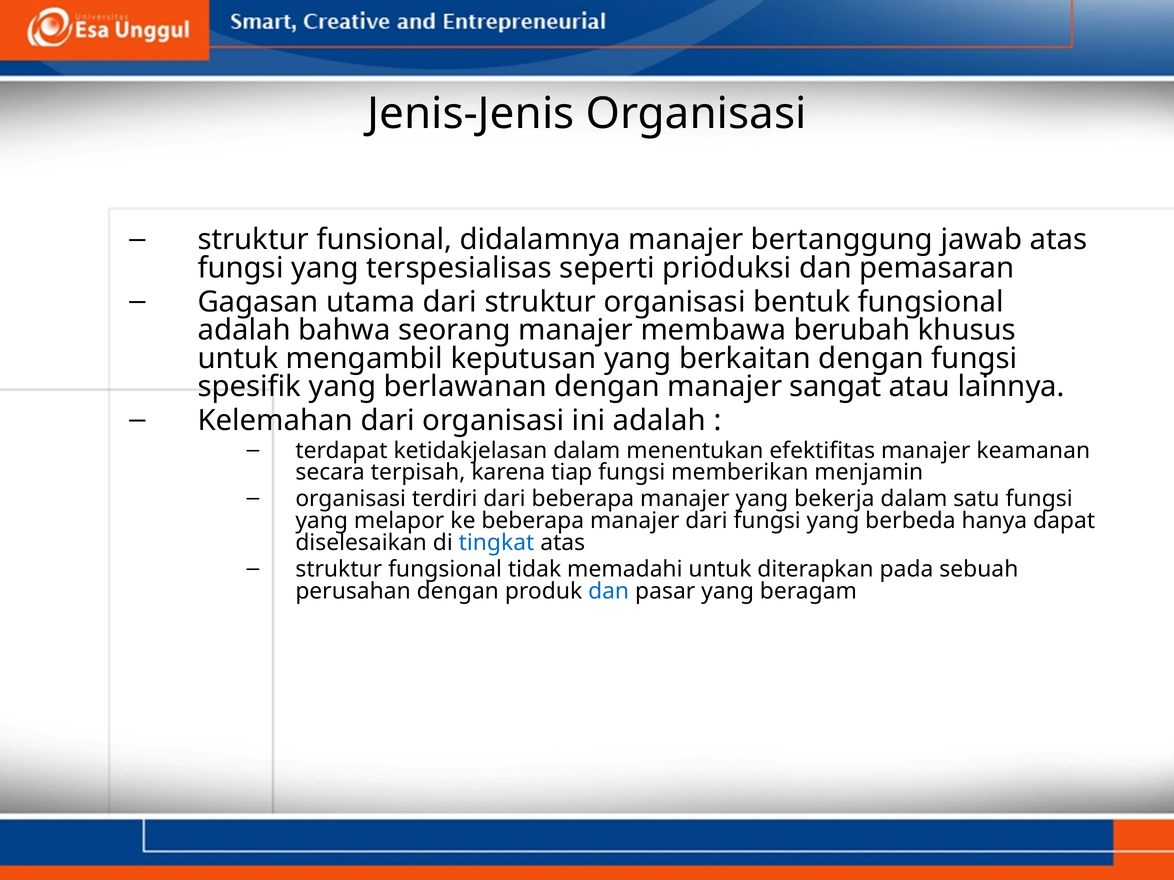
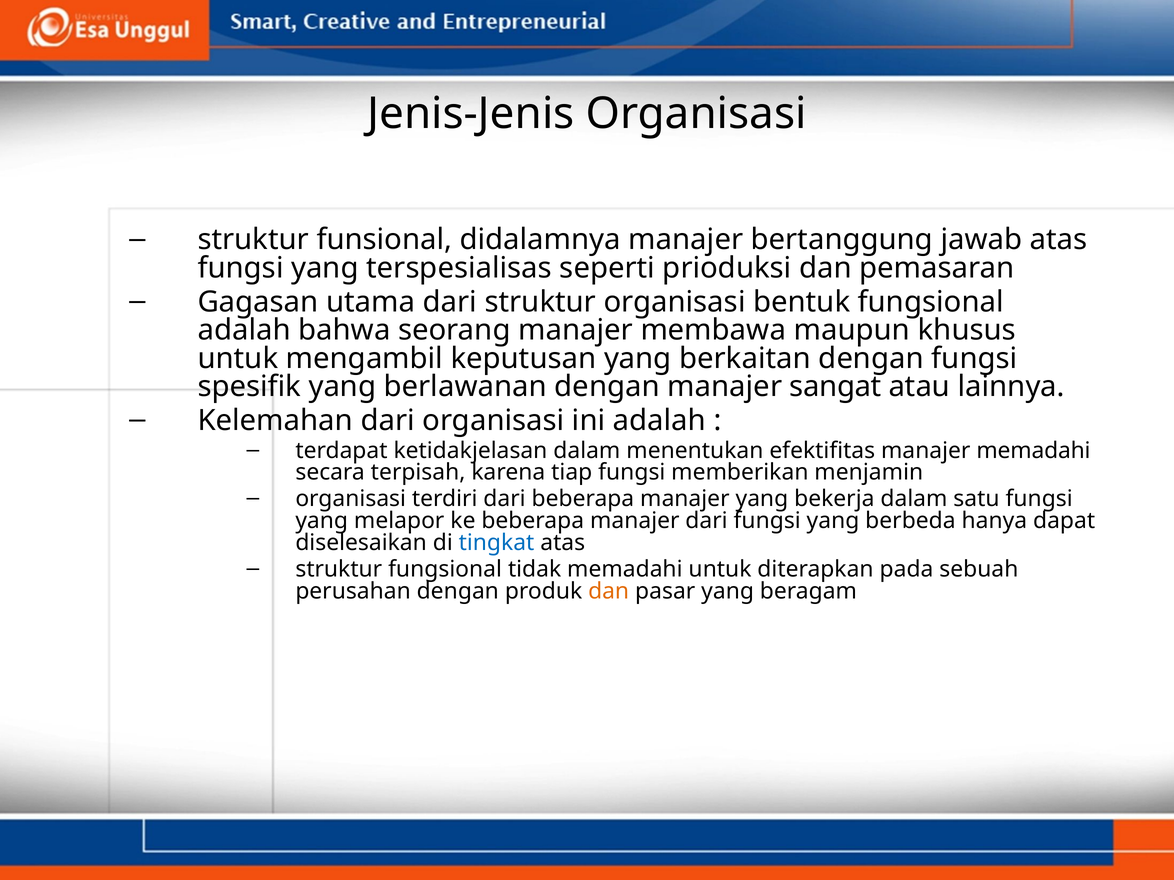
berubah: berubah -> maupun
manajer keamanan: keamanan -> memadahi
dan at (609, 591) colour: blue -> orange
